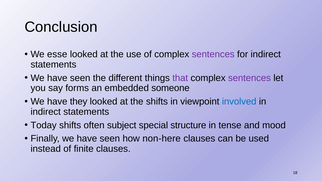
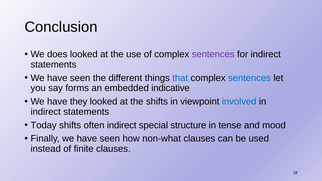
esse: esse -> does
that colour: purple -> blue
sentences at (249, 78) colour: purple -> blue
someone: someone -> indicative
often subject: subject -> indirect
non-here: non-here -> non-what
